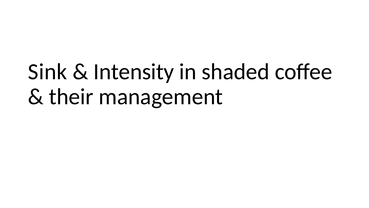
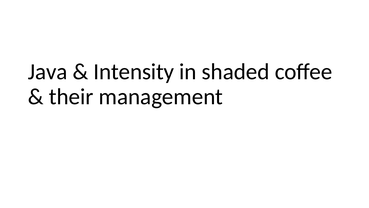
Sink: Sink -> Java
